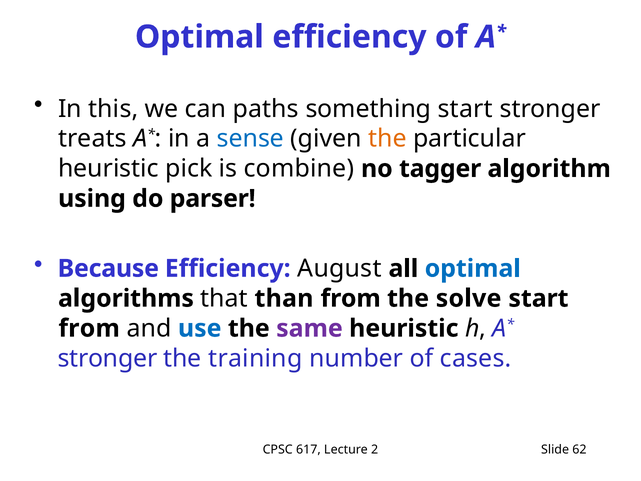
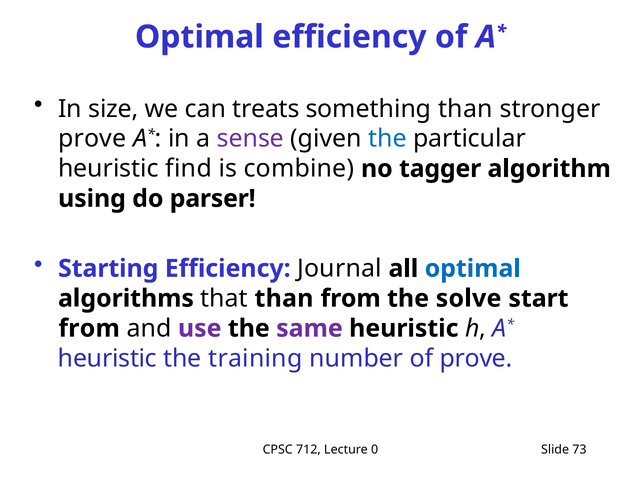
this: this -> size
paths: paths -> treats
something start: start -> than
treats at (92, 139): treats -> prove
sense colour: blue -> purple
the at (387, 139) colour: orange -> blue
pick: pick -> find
Because: Because -> Starting
August: August -> Journal
use colour: blue -> purple
stronger at (107, 358): stronger -> heuristic
of cases: cases -> prove
617: 617 -> 712
2: 2 -> 0
62: 62 -> 73
